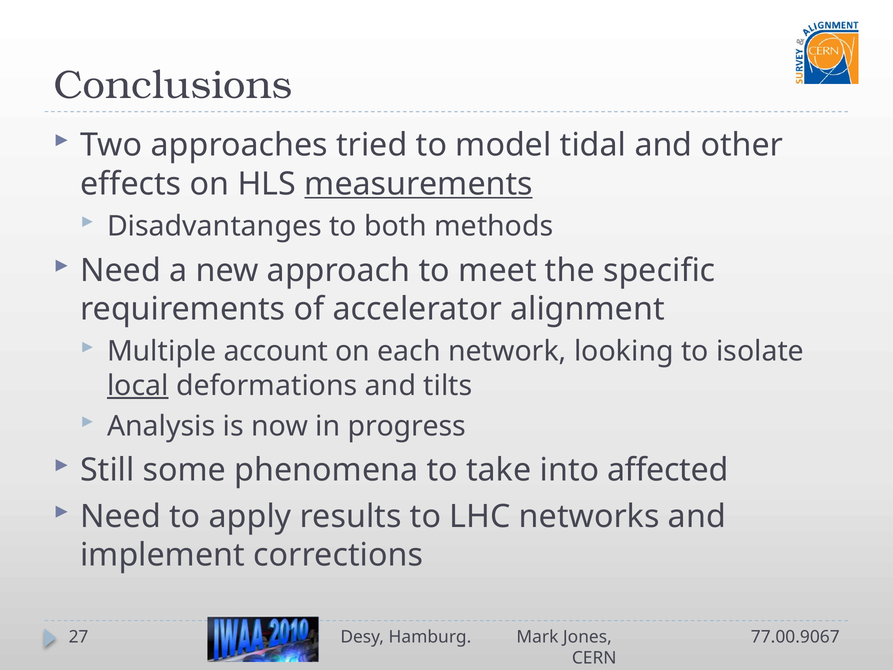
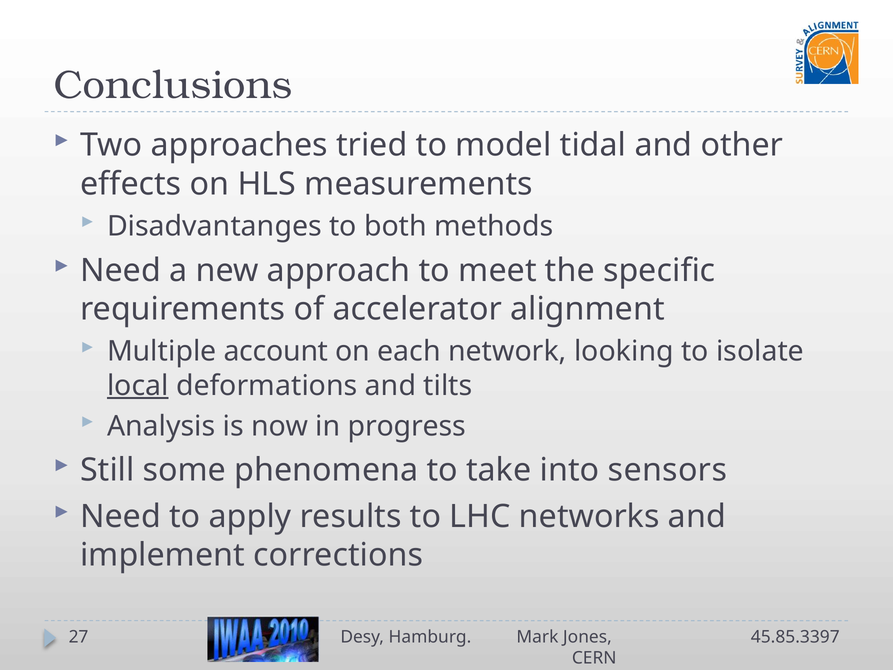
measurements underline: present -> none
affected: affected -> sensors
77.00.9067: 77.00.9067 -> 45.85.3397
